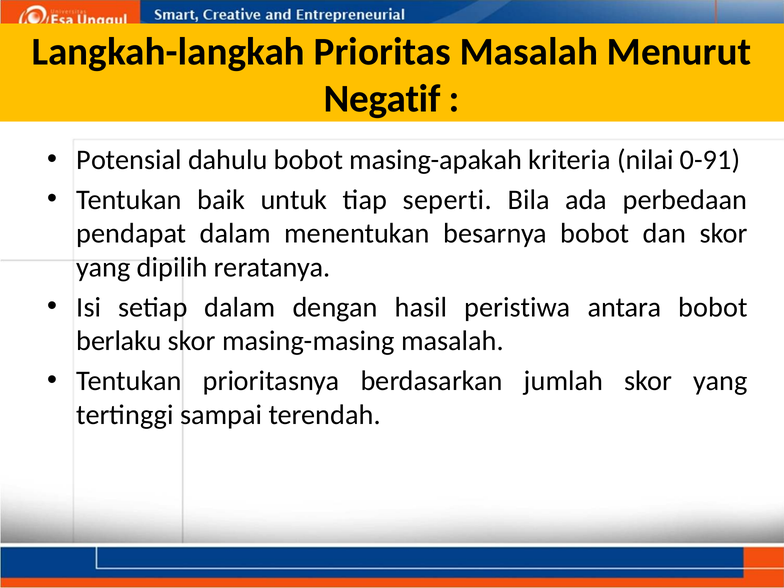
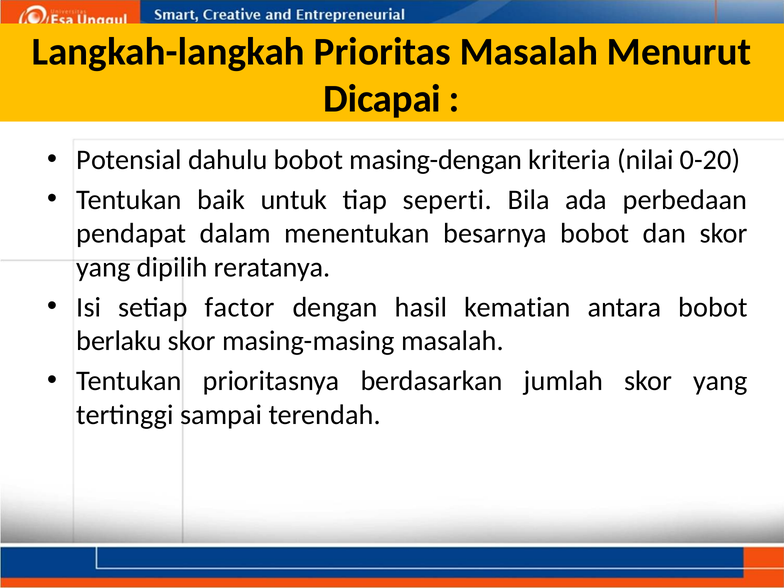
Negatif: Negatif -> Dicapai
masing-apakah: masing-apakah -> masing-dengan
0-91: 0-91 -> 0-20
setiap dalam: dalam -> factor
peristiwa: peristiwa -> kematian
